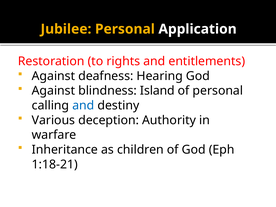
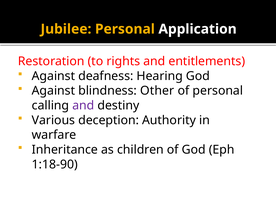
Island: Island -> Other
and at (83, 105) colour: blue -> purple
1:18-21: 1:18-21 -> 1:18-90
